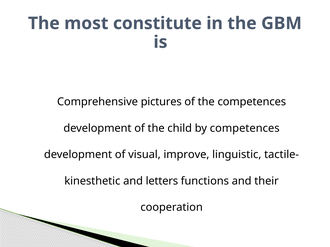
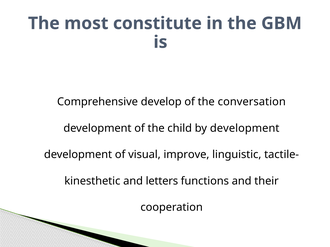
pictures: pictures -> develop
the competences: competences -> conversation
by competences: competences -> development
